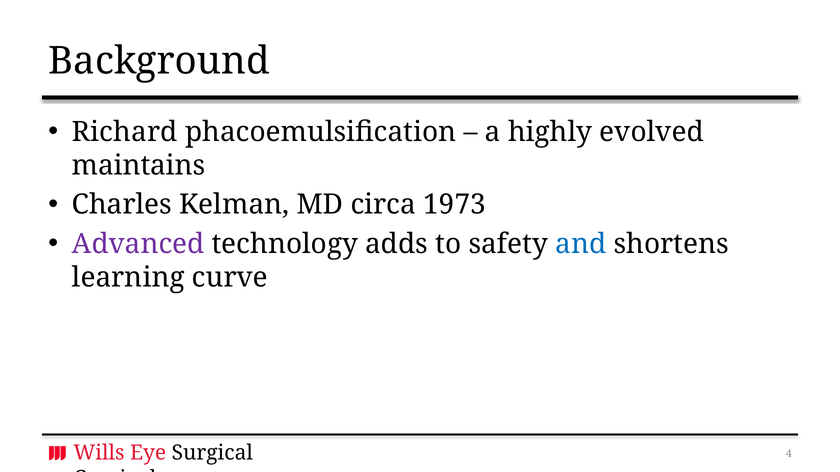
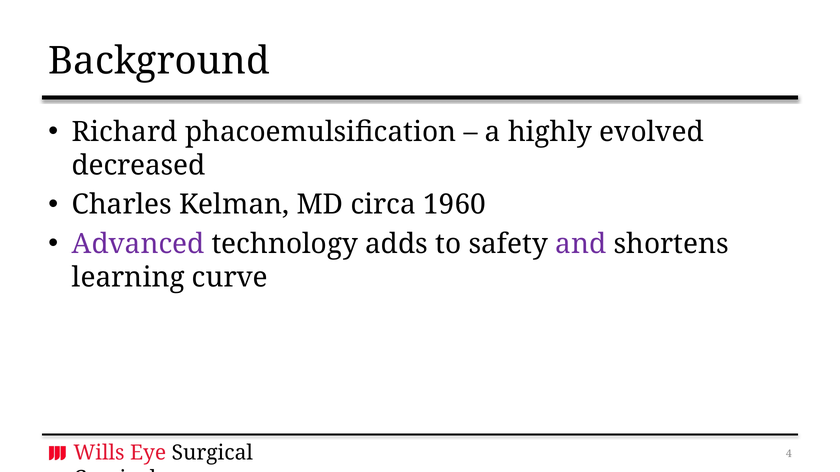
maintains: maintains -> decreased
1973: 1973 -> 1960
and colour: blue -> purple
